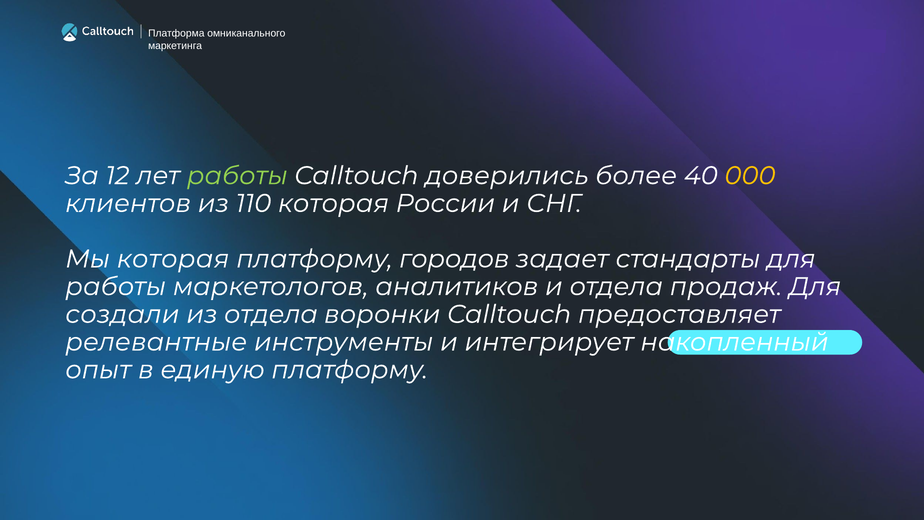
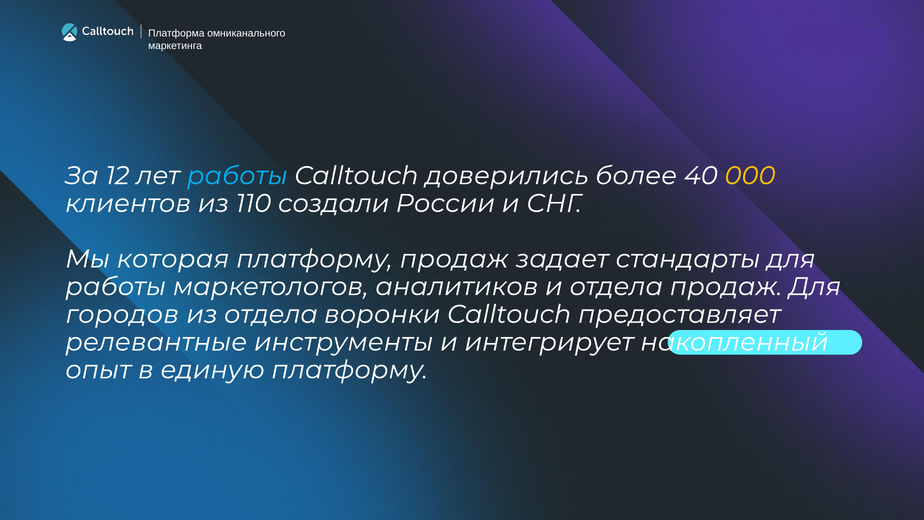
работы at (237, 176) colour: light green -> light blue
110 которая: которая -> создали
платформу городов: городов -> продаж
создали: создали -> городов
